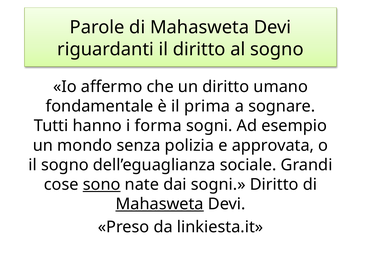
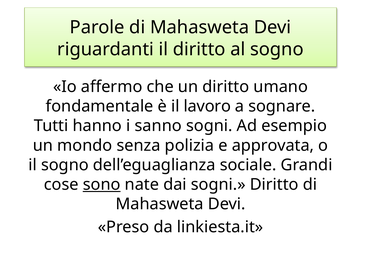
prima: prima -> lavoro
forma: forma -> sanno
Mahasweta at (160, 204) underline: present -> none
